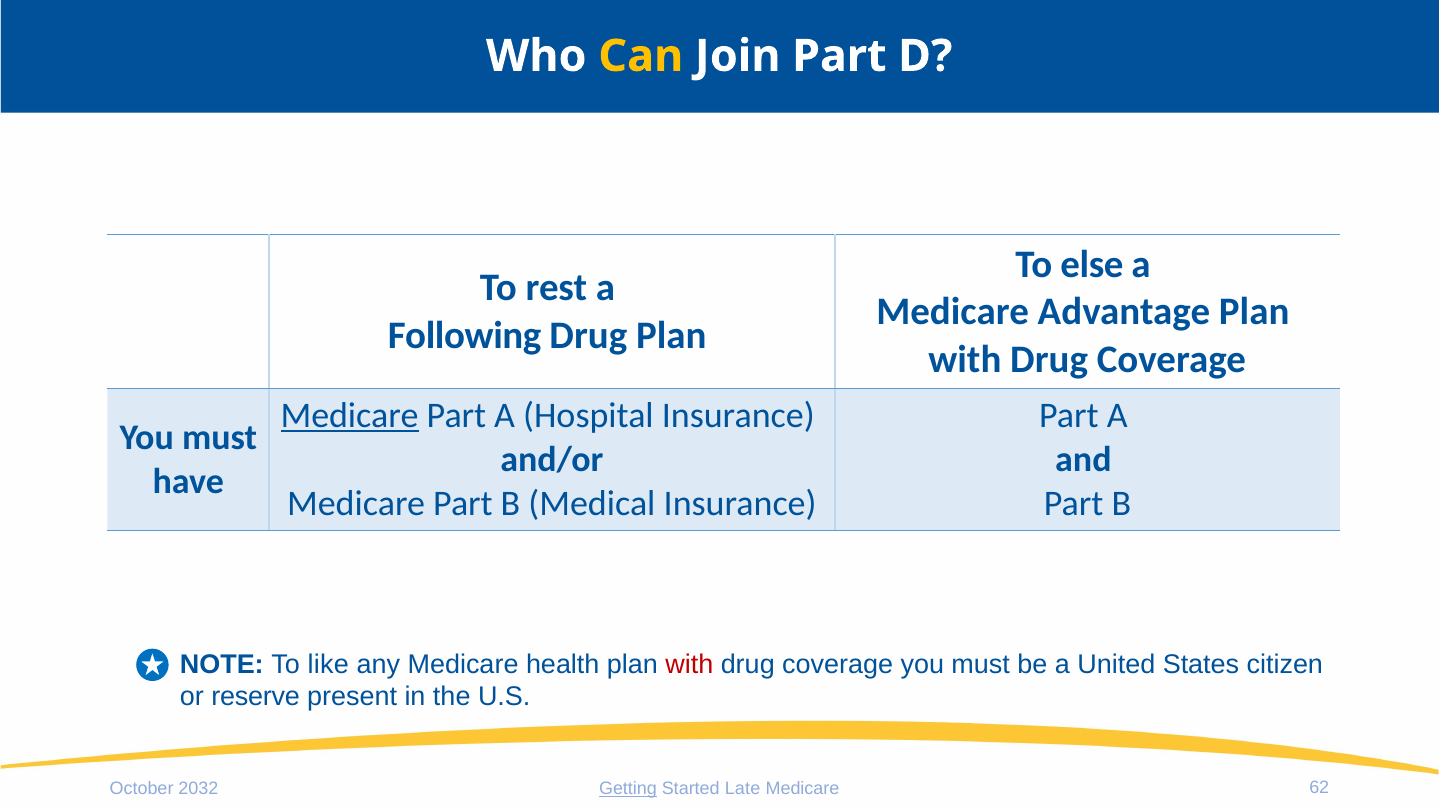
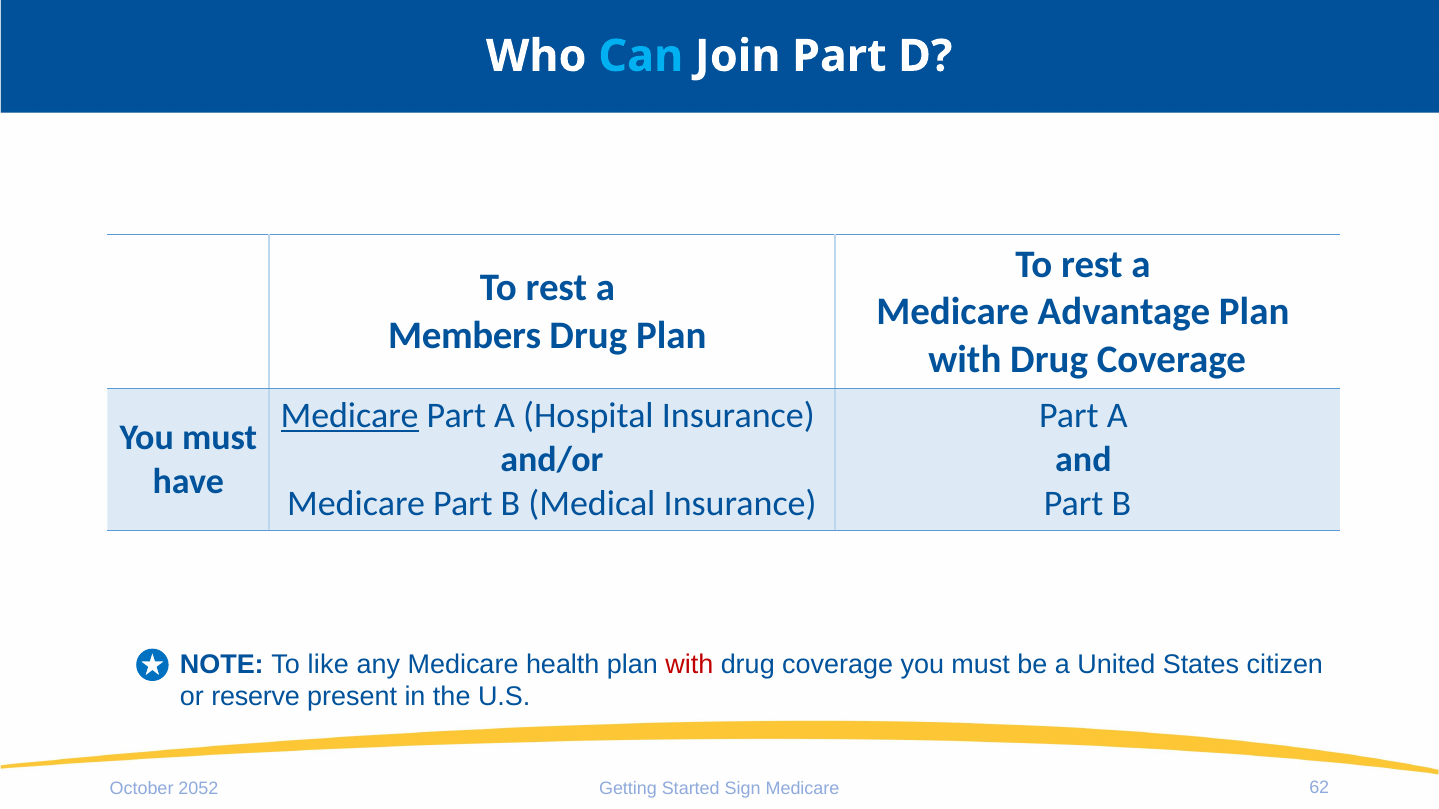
Can colour: yellow -> light blue
else at (1092, 264): else -> rest
Following: Following -> Members
2032: 2032 -> 2052
Getting underline: present -> none
Late: Late -> Sign
